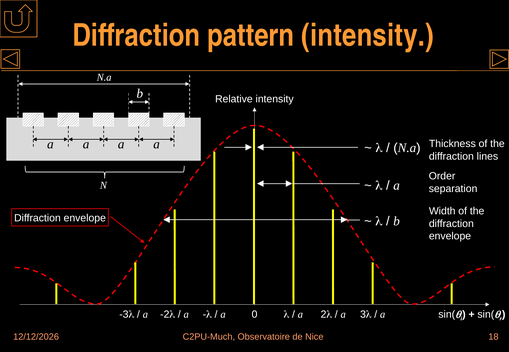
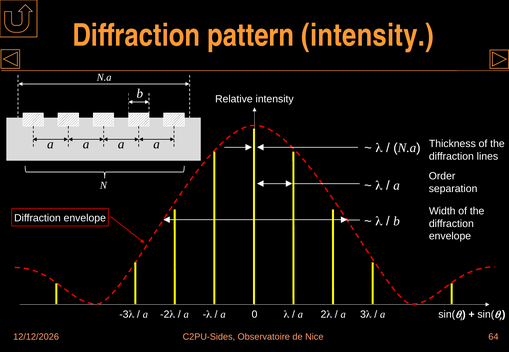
C2PU-Much: C2PU-Much -> C2PU-Sides
18: 18 -> 64
